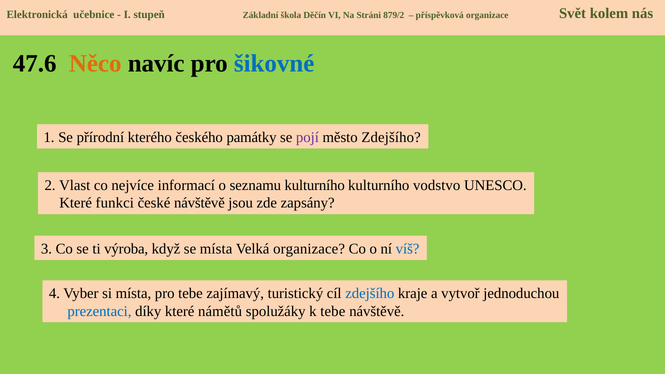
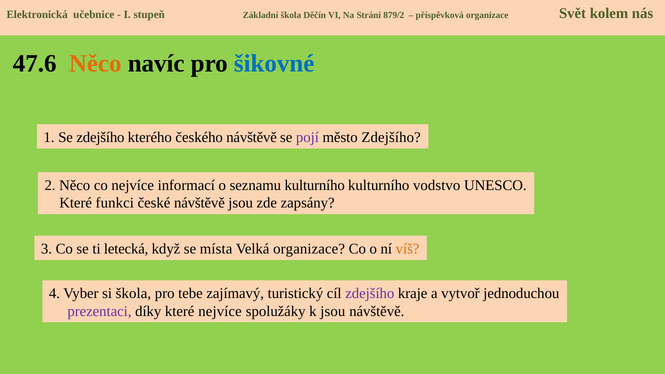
Se přírodní: přírodní -> zdejšího
českého památky: památky -> návštěvě
2 Vlast: Vlast -> Něco
výroba: výroba -> letecká
víš colour: blue -> orange
si místa: místa -> škola
zdejšího at (370, 293) colour: blue -> purple
prezentaci colour: blue -> purple
které námětů: námětů -> nejvíce
k tebe: tebe -> jsou
